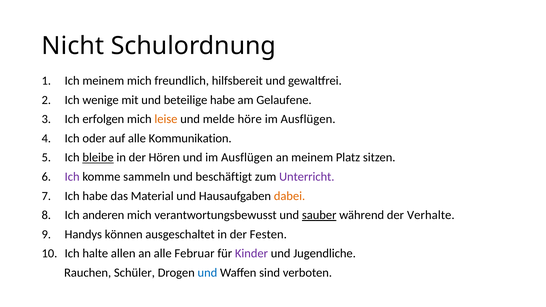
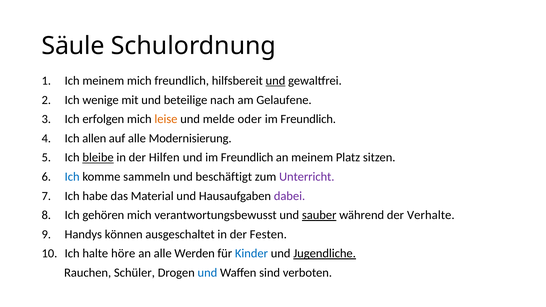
Nicht: Nicht -> Säule
und at (276, 81) underline: none -> present
beteilige habe: habe -> nach
höre: höre -> oder
Ausflügen at (308, 119): Ausflügen -> Freundlich
oder: oder -> allen
Kommunikation: Kommunikation -> Modernisierung
Hören: Hören -> Hilfen
und im Ausflügen: Ausflügen -> Freundlich
Ich at (72, 177) colour: purple -> blue
dabei colour: orange -> purple
anderen: anderen -> gehören
allen: allen -> höre
Februar: Februar -> Werden
Kinder colour: purple -> blue
Jugendliche underline: none -> present
